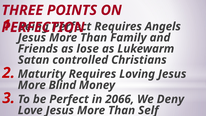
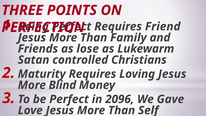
Angels: Angels -> Friend
2066: 2066 -> 2096
Deny: Deny -> Gave
